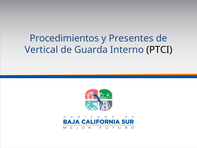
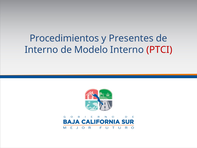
Vertical at (41, 50): Vertical -> Interno
Guarda: Guarda -> Modelo
PTCI colour: black -> red
